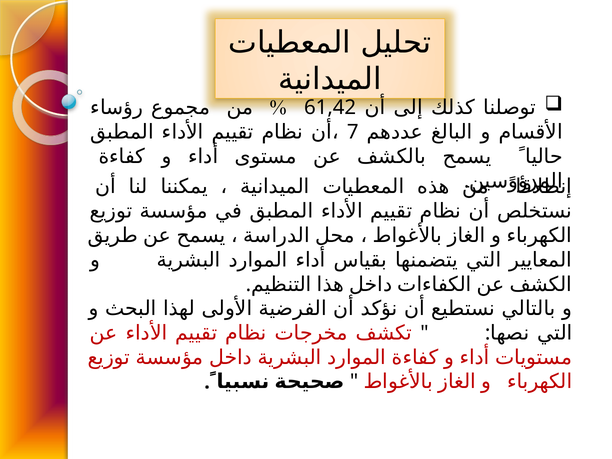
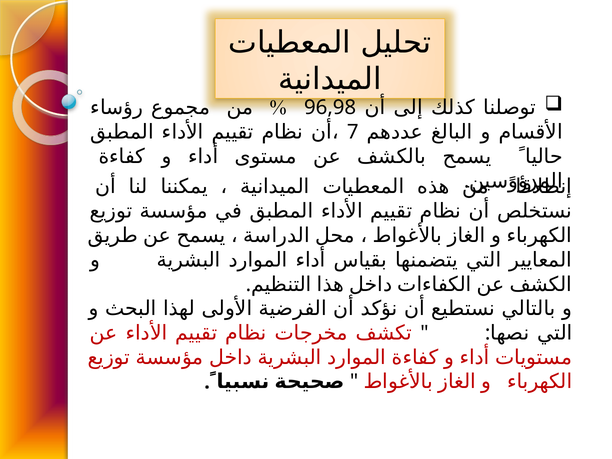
61,42: 61,42 -> 96,98
